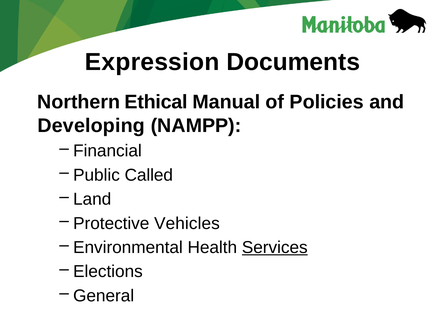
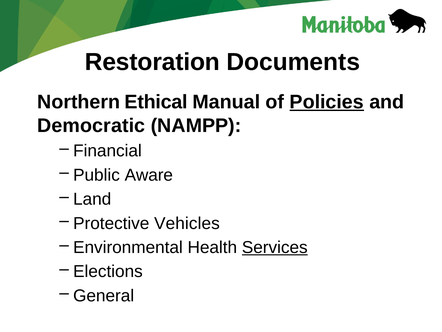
Expression: Expression -> Restoration
Policies underline: none -> present
Developing: Developing -> Democratic
Called: Called -> Aware
